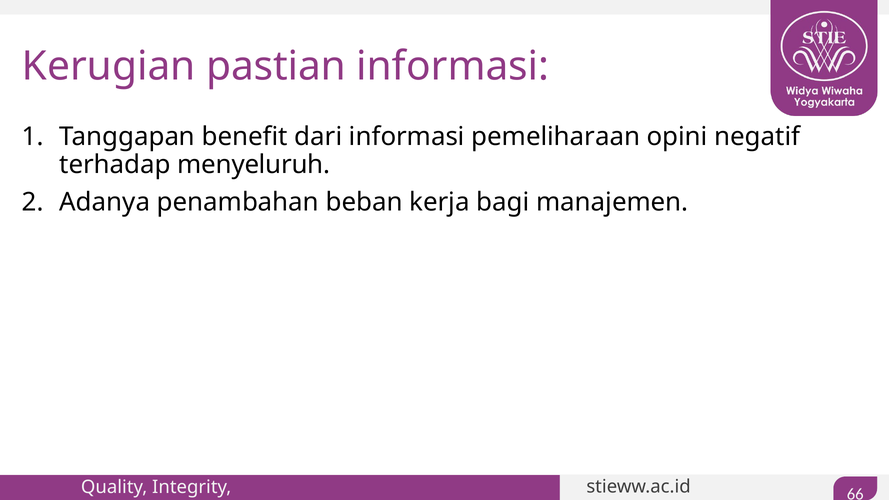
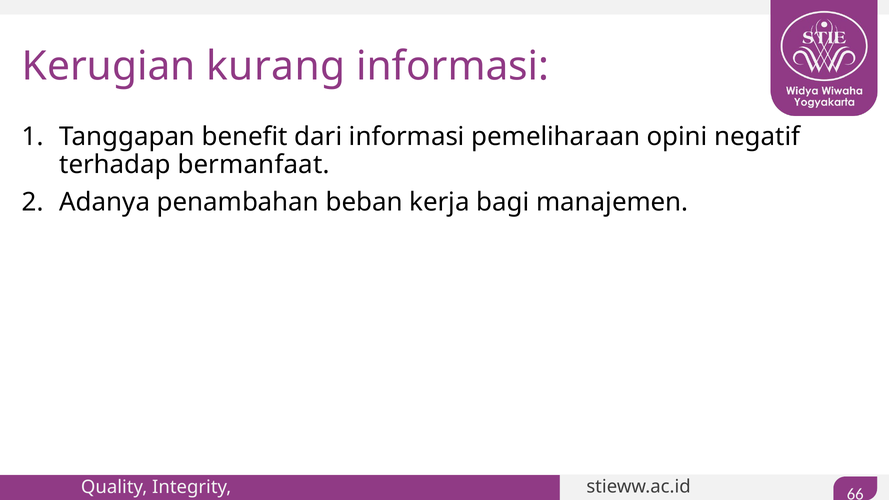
pastian: pastian -> kurang
menyeluruh: menyeluruh -> bermanfaat
